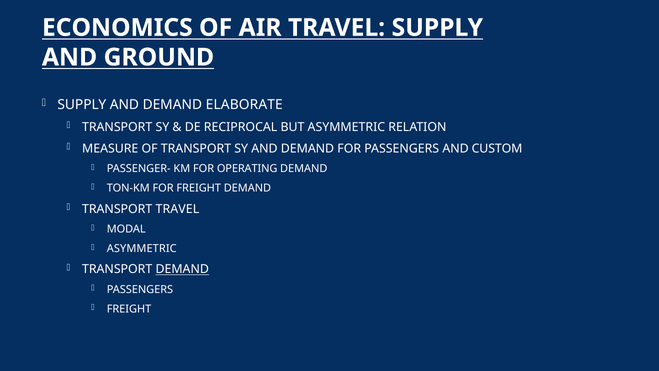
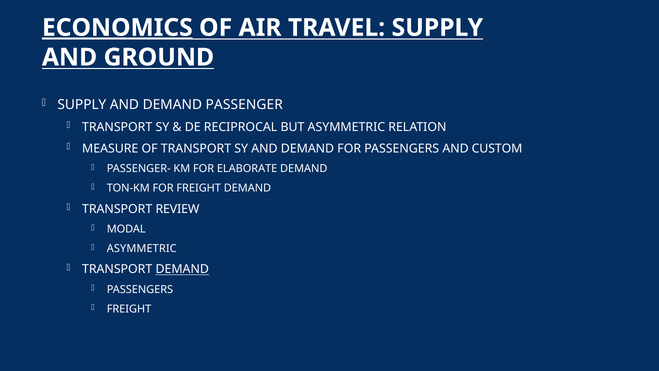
ECONOMICS underline: none -> present
ELABORATE: ELABORATE -> PASSENGER
OPERATING: OPERATING -> ELABORATE
TRANSPORT TRAVEL: TRAVEL -> REVIEW
